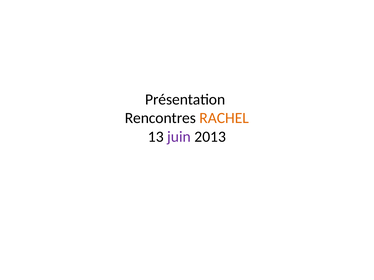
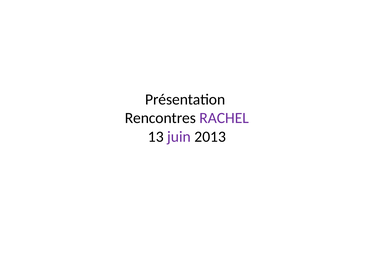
RACHEL colour: orange -> purple
